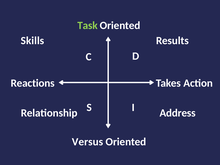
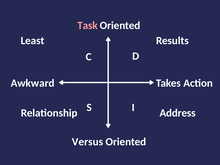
Task colour: light green -> pink
Skills: Skills -> Least
Reactions: Reactions -> Awkward
